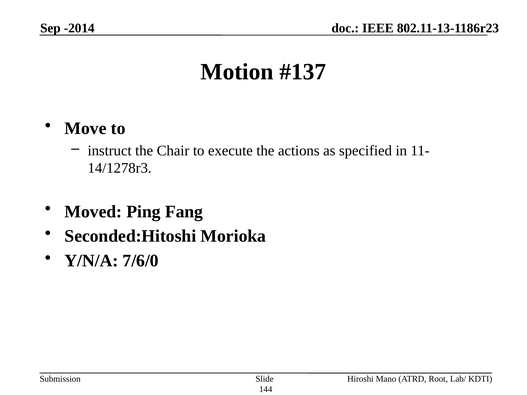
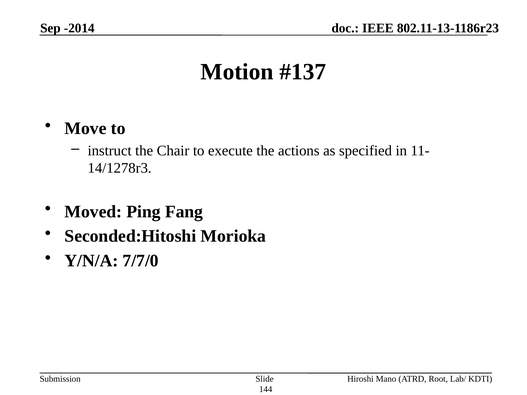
7/6/0: 7/6/0 -> 7/7/0
